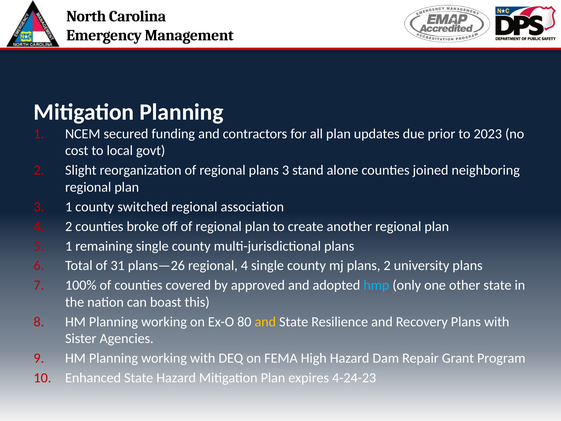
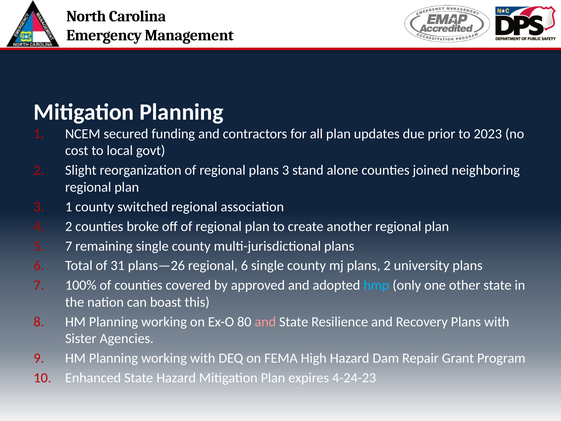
1 at (69, 246): 1 -> 7
regional 4: 4 -> 6
and at (265, 322) colour: yellow -> pink
